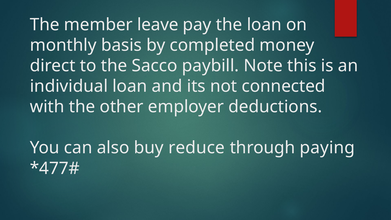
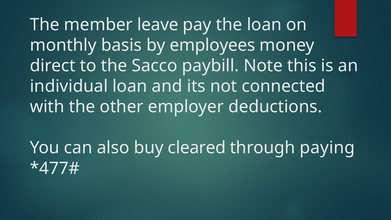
completed: completed -> employees
reduce: reduce -> cleared
